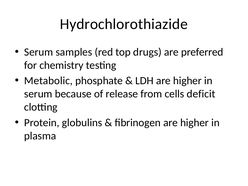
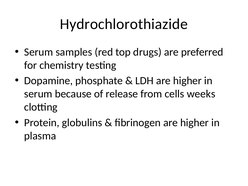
Metabolic: Metabolic -> Dopamine
deficit: deficit -> weeks
